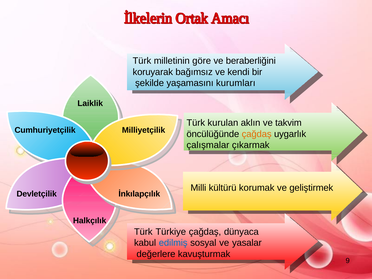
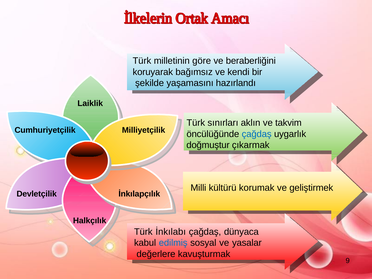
kurumları: kurumları -> hazırlandı
kurulan: kurulan -> sınırları
çağdaş at (257, 134) colour: orange -> blue
çalışmalar: çalışmalar -> doğmuştur
Türkiye: Türkiye -> İnkılabı
